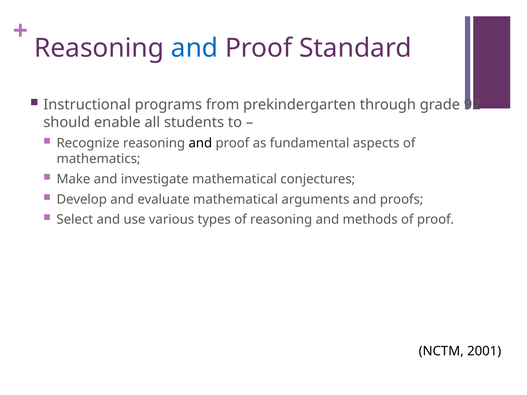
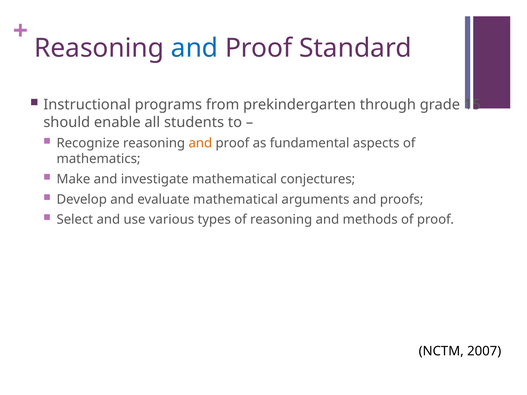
92: 92 -> 15
and at (200, 143) colour: black -> orange
2001: 2001 -> 2007
